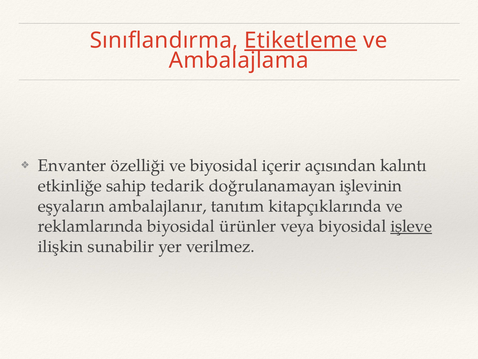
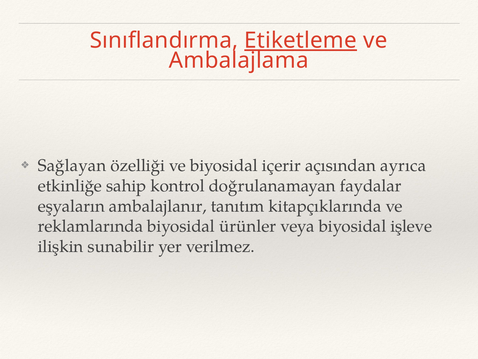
Envanter: Envanter -> Sağlayan
kalıntı: kalıntı -> ayrıca
tedarik: tedarik -> kontrol
işlevinin: işlevinin -> faydalar
işleve underline: present -> none
